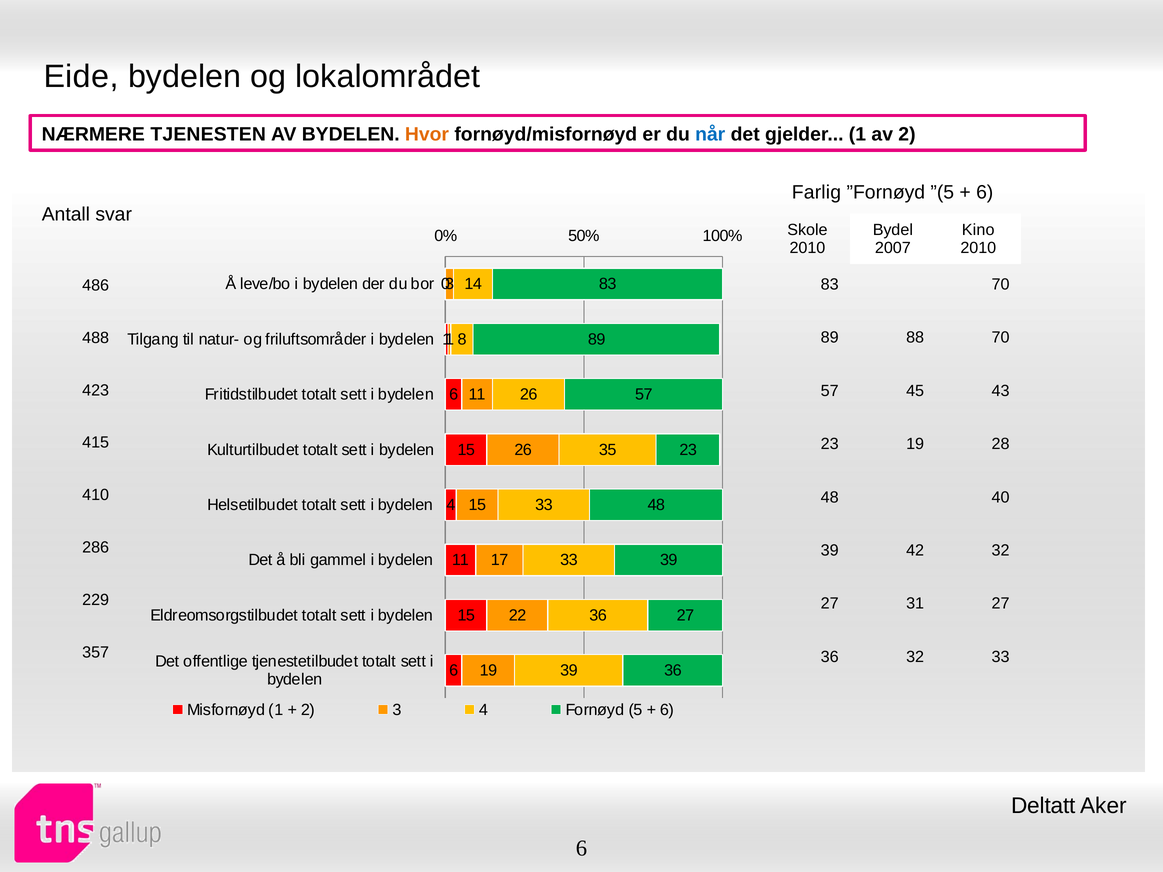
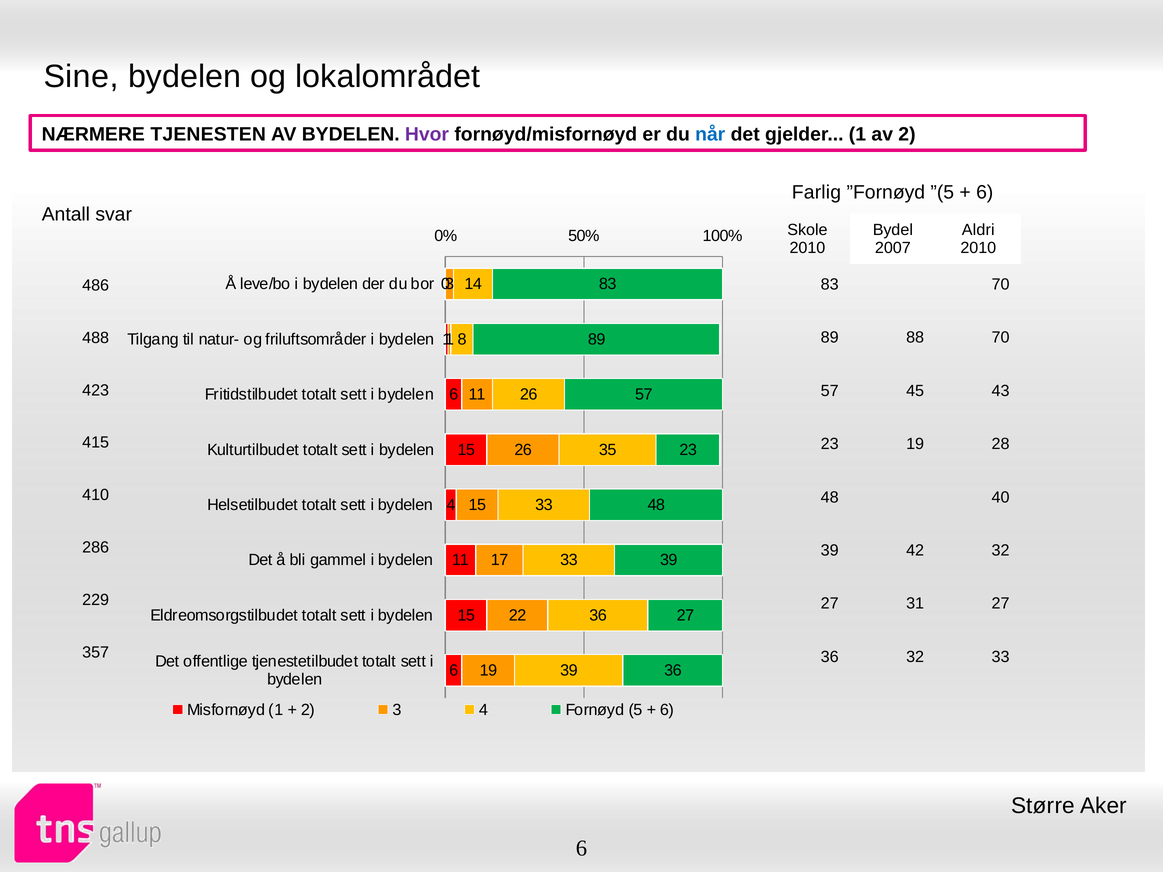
Eide: Eide -> Sine
Hvor colour: orange -> purple
Kino: Kino -> Aldri
Deltatt: Deltatt -> Større
